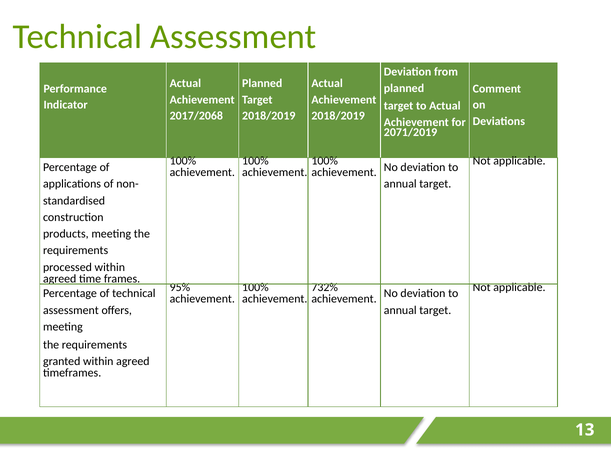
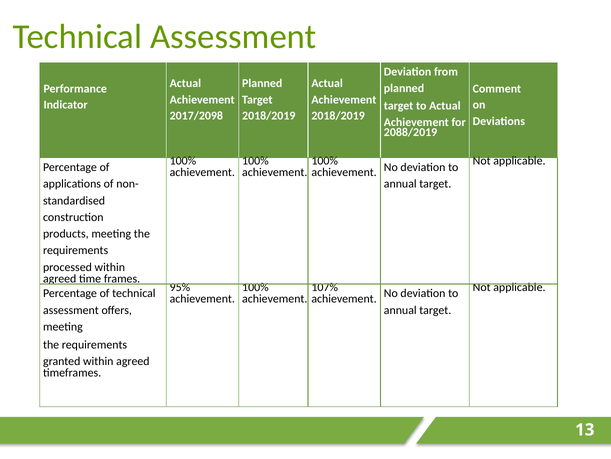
2017/2068: 2017/2068 -> 2017/2098
2071/2019: 2071/2019 -> 2088/2019
732%: 732% -> 107%
